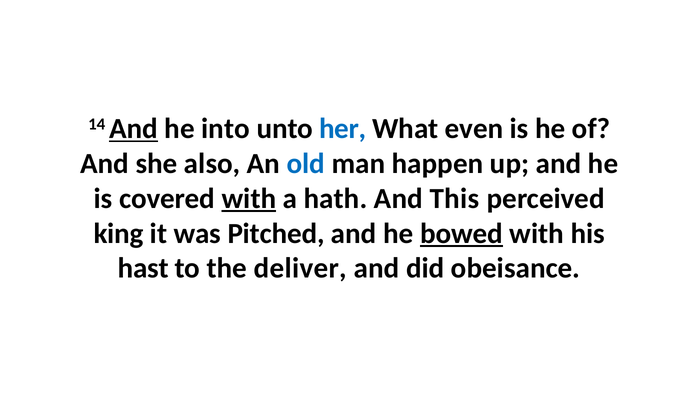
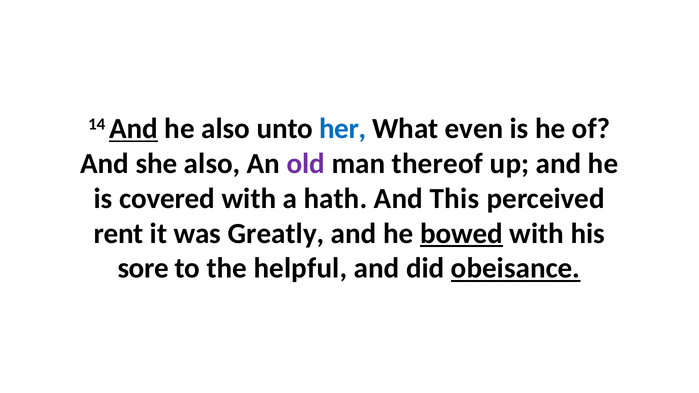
he into: into -> also
old colour: blue -> purple
happen: happen -> thereof
with at (249, 199) underline: present -> none
king: king -> rent
Pitched: Pitched -> Greatly
hast: hast -> sore
deliver: deliver -> helpful
obeisance underline: none -> present
